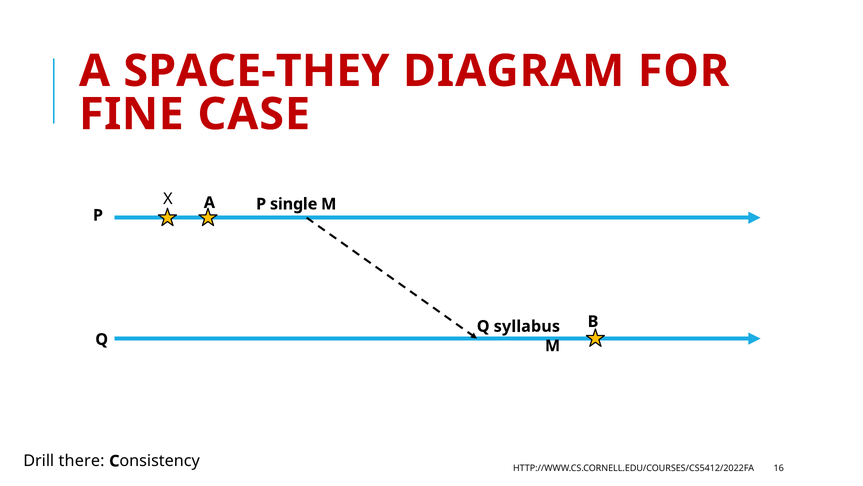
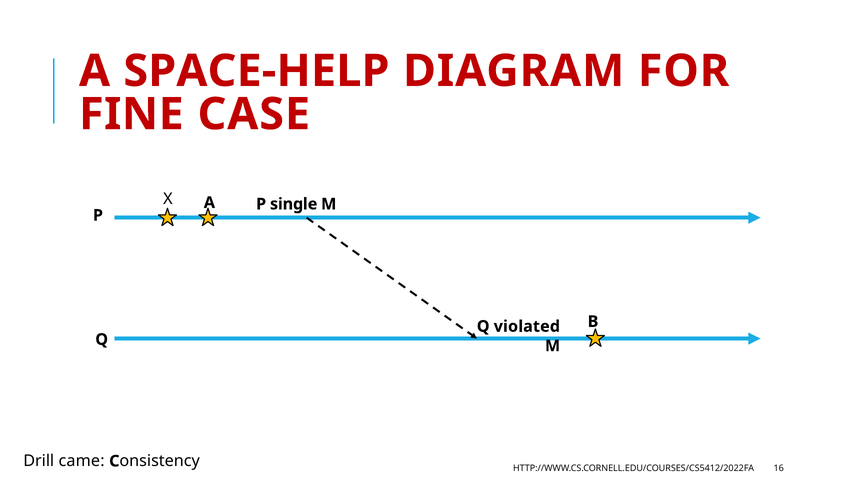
SPACE-THEY: SPACE-THEY -> SPACE-HELP
syllabus: syllabus -> violated
there: there -> came
